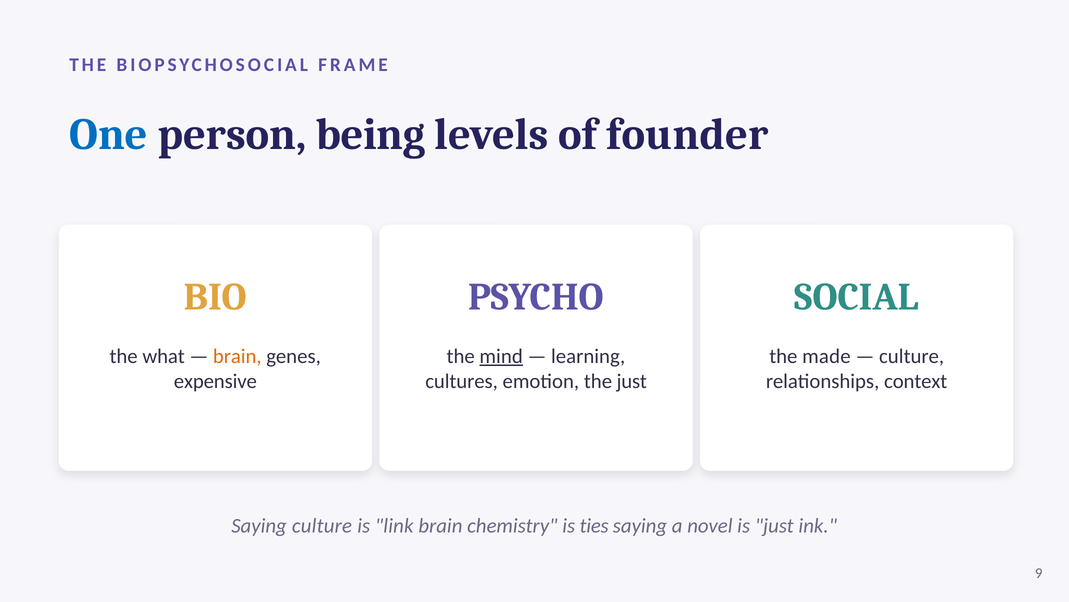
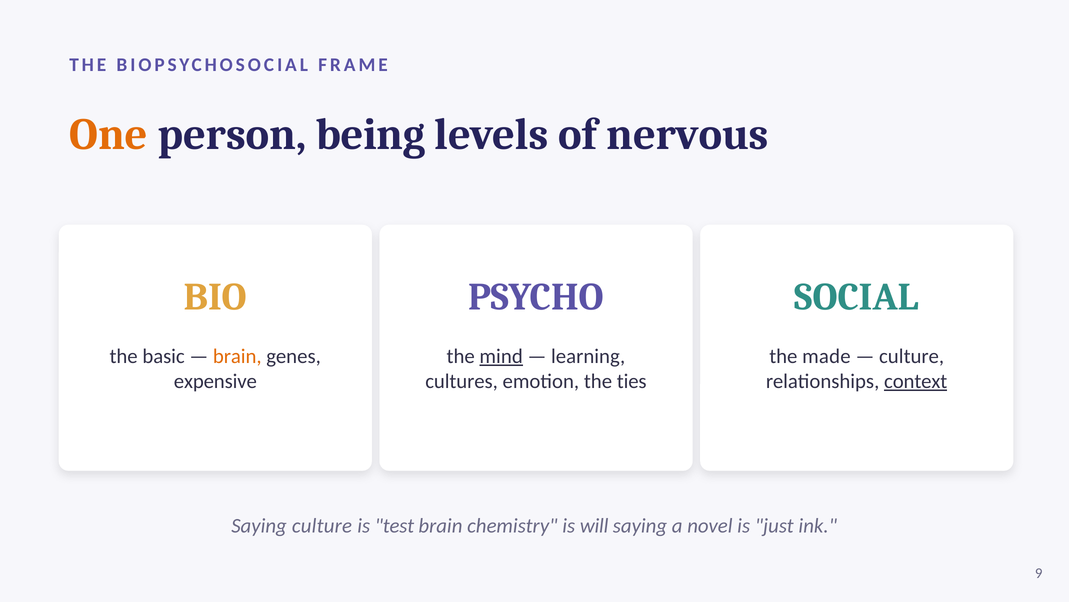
One colour: blue -> orange
founder: founder -> nervous
what: what -> basic
the just: just -> ties
context underline: none -> present
link: link -> test
ties: ties -> will
